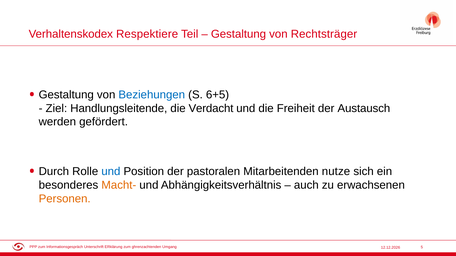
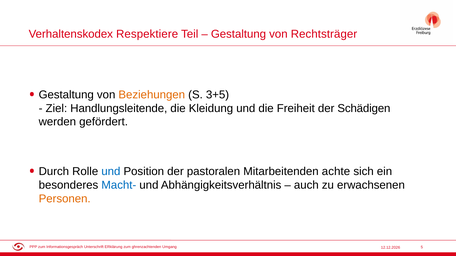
Beziehungen colour: blue -> orange
6+5: 6+5 -> 3+5
Verdacht: Verdacht -> Kleidung
Austausch: Austausch -> Schädigen
nutze: nutze -> achte
Macht- colour: orange -> blue
